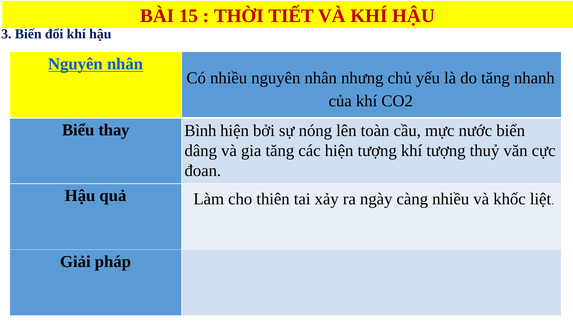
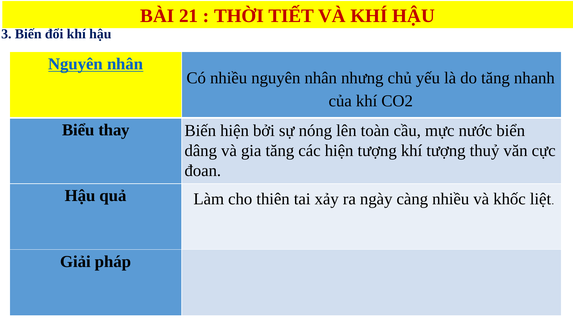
15: 15 -> 21
Bình at (200, 131): Bình -> Biến
